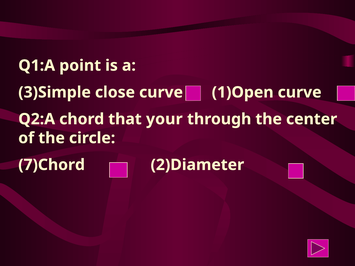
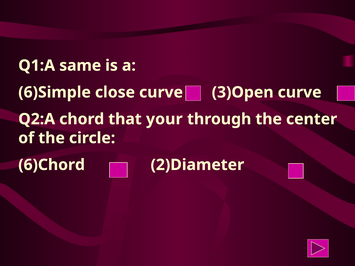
point: point -> same
3)Simple: 3)Simple -> 6)Simple
1)Open: 1)Open -> 3)Open
7)Chord: 7)Chord -> 6)Chord
